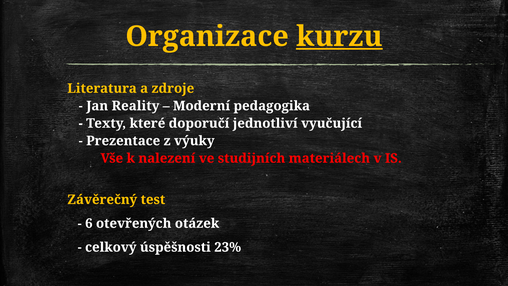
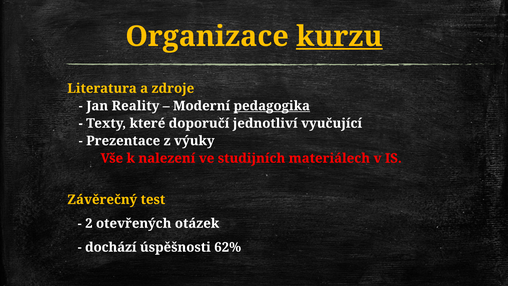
pedagogika underline: none -> present
6: 6 -> 2
celkový: celkový -> dochází
23%: 23% -> 62%
